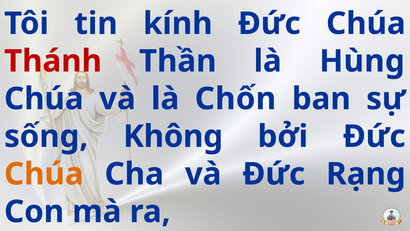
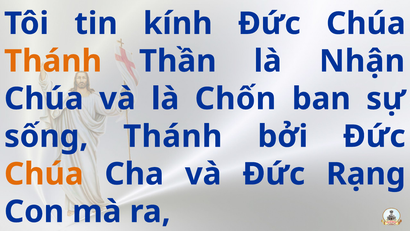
Thánh at (53, 61) colour: red -> orange
Hùng: Hùng -> Nhận
sống Không: Không -> Thánh
